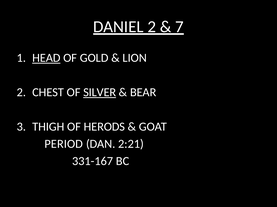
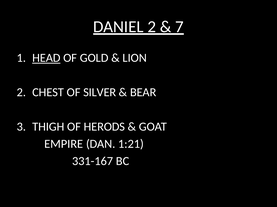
SILVER underline: present -> none
PERIOD: PERIOD -> EMPIRE
2:21: 2:21 -> 1:21
